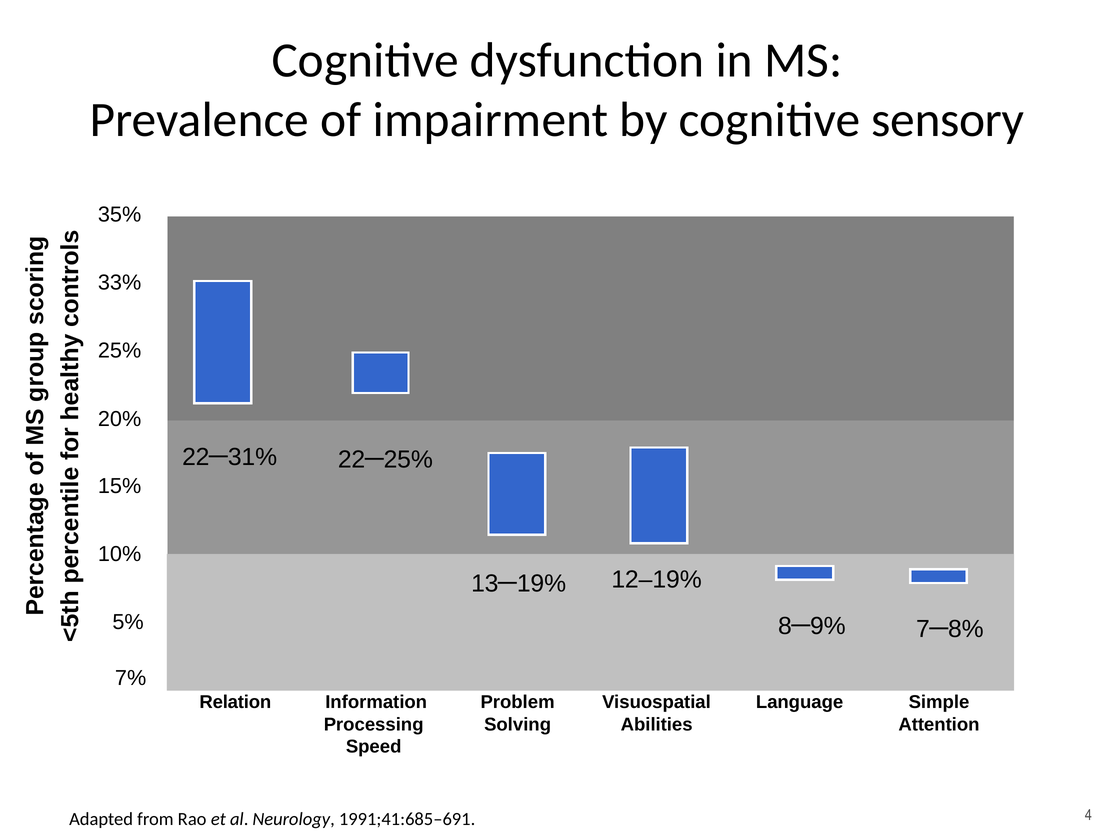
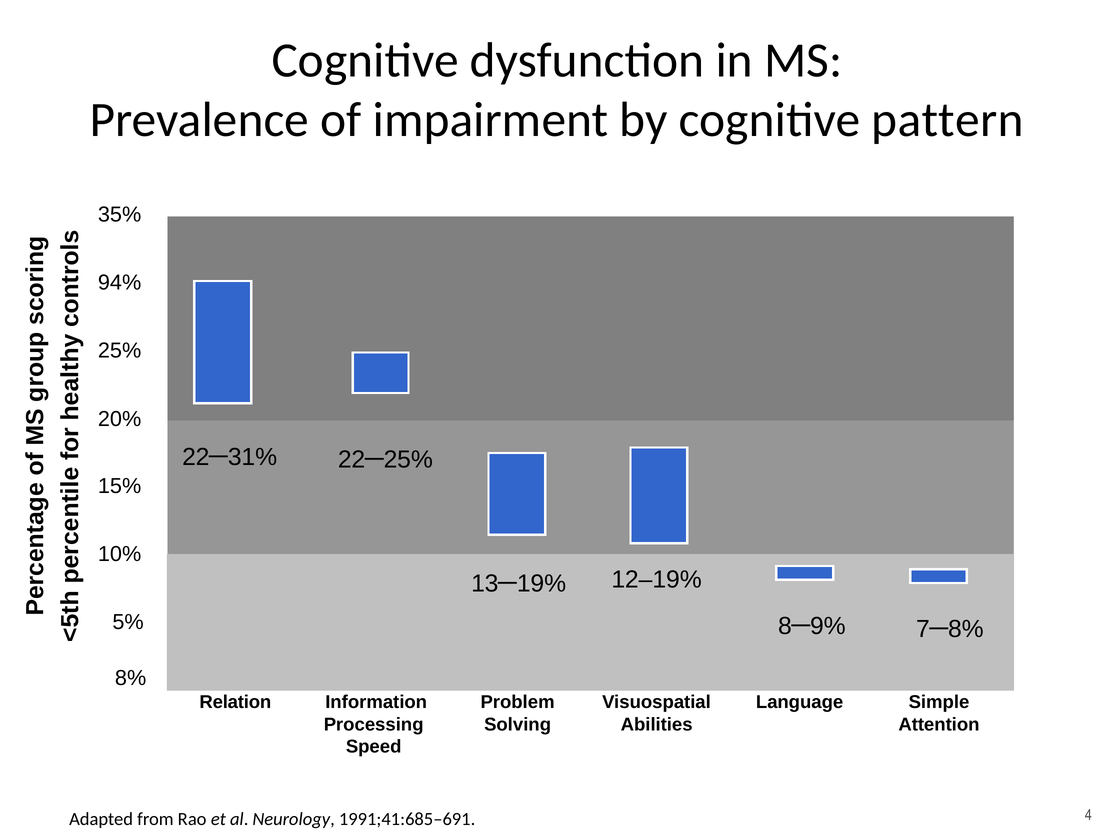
sensory: sensory -> pattern
33%: 33% -> 94%
7% at (131, 678): 7% -> 8%
